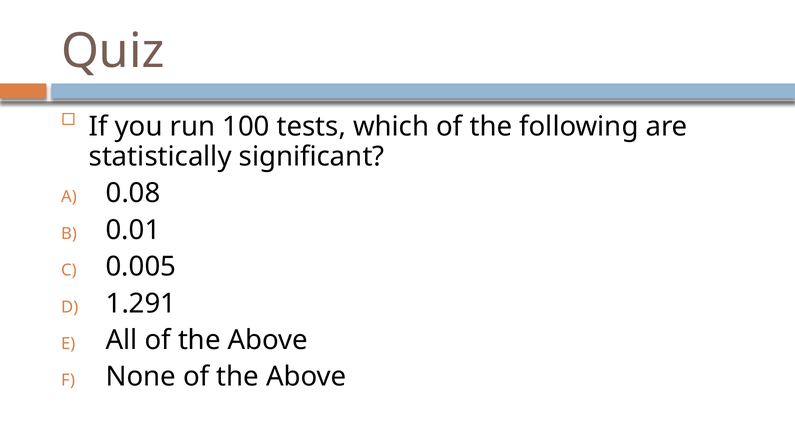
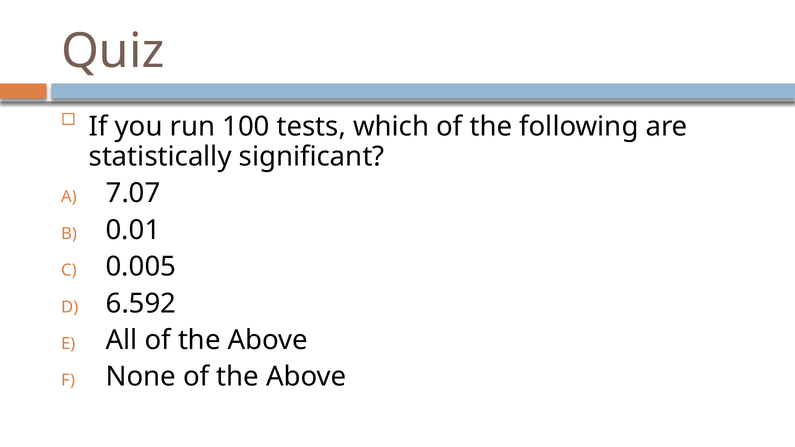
0.08: 0.08 -> 7.07
1.291: 1.291 -> 6.592
